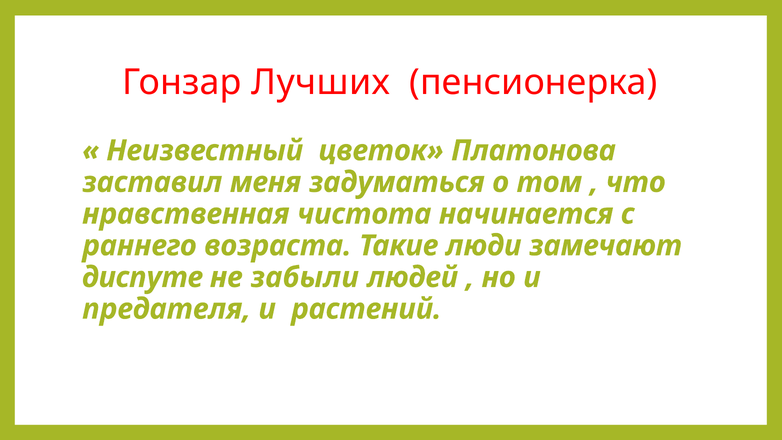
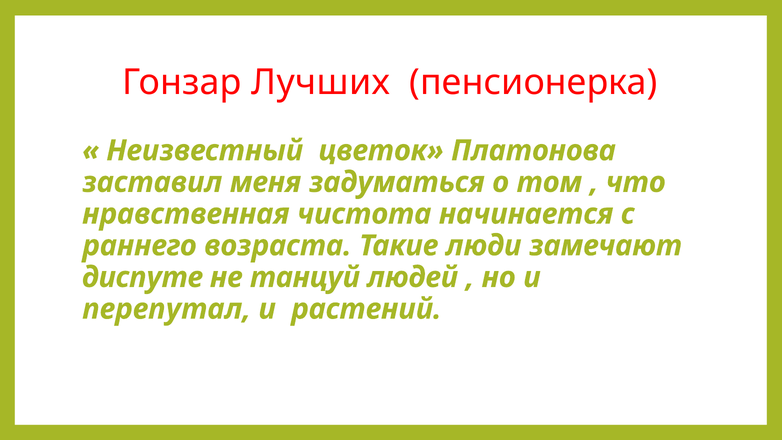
забыли: забыли -> танцуй
предателя: предателя -> перепутал
